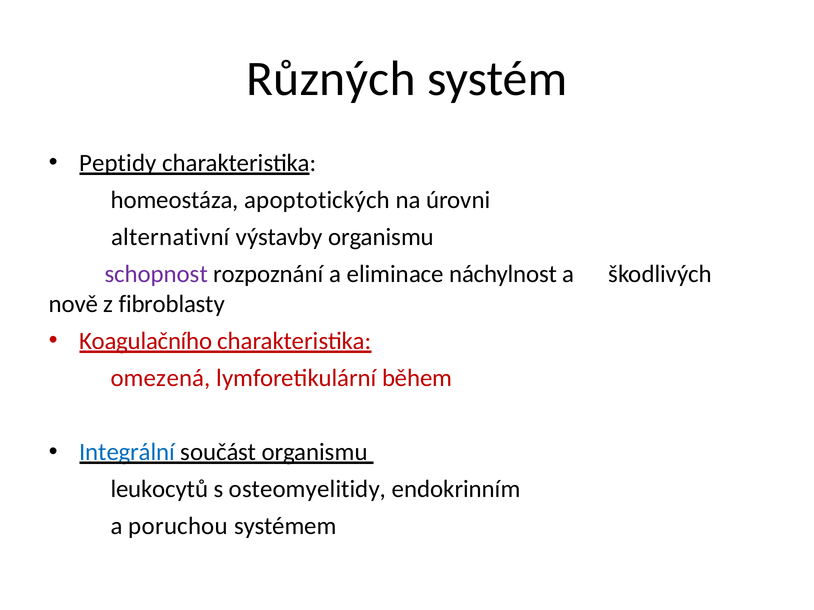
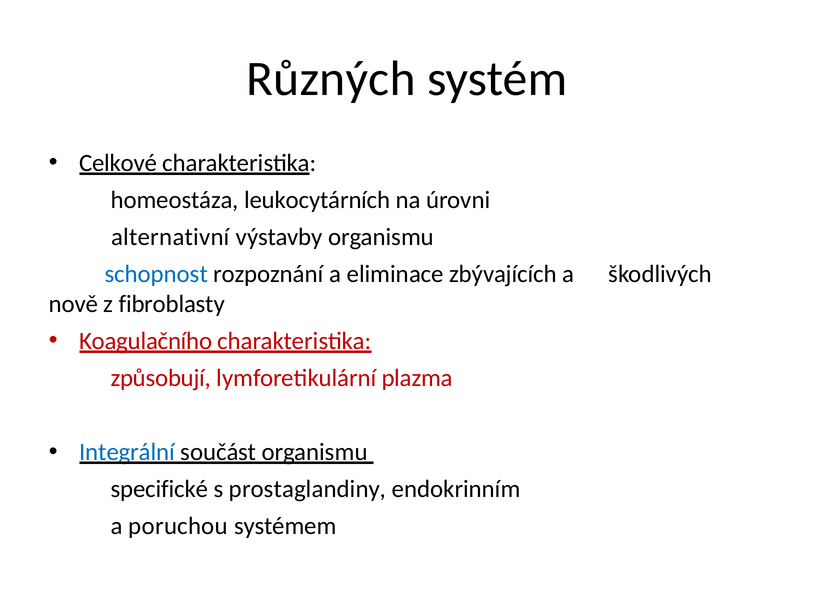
Peptidy: Peptidy -> Celkové
apoptotických: apoptotických -> leukocytárních
schopnost colour: purple -> blue
náchylnost: náchylnost -> zbývajících
omezená: omezená -> způsobují
během: během -> plazma
leukocytů: leukocytů -> specifické
osteomyelitidy: osteomyelitidy -> prostaglandiny
